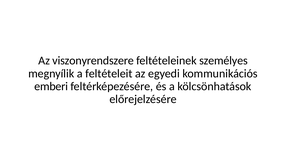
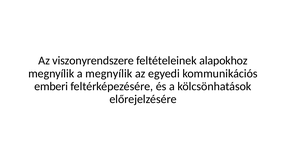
személyes: személyes -> alapokhoz
a feltételeit: feltételeit -> megnyílik
